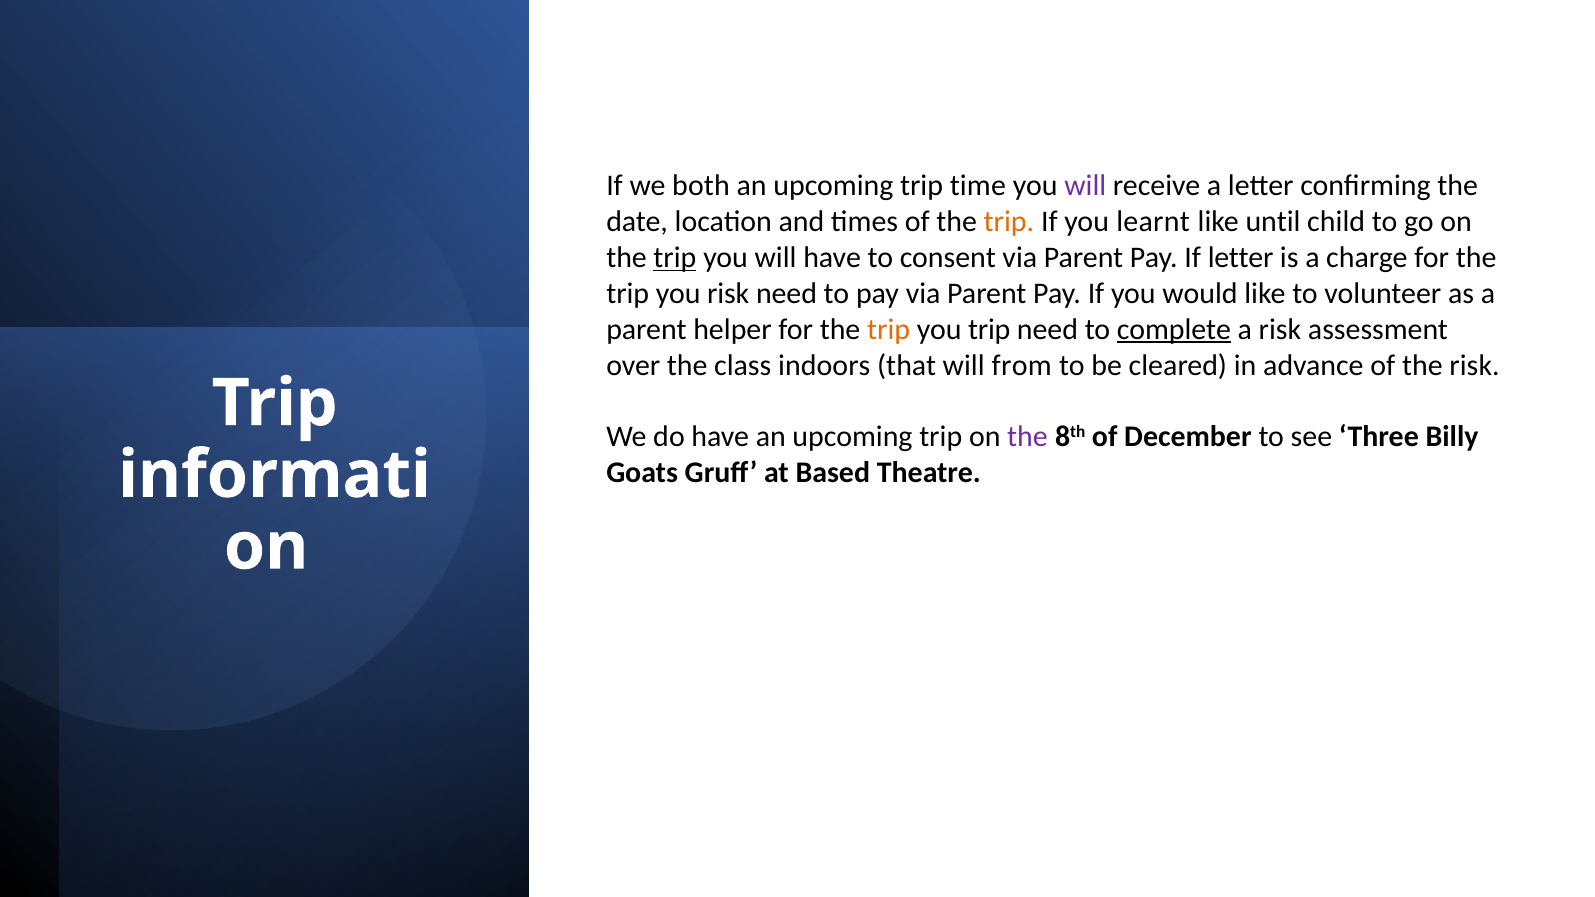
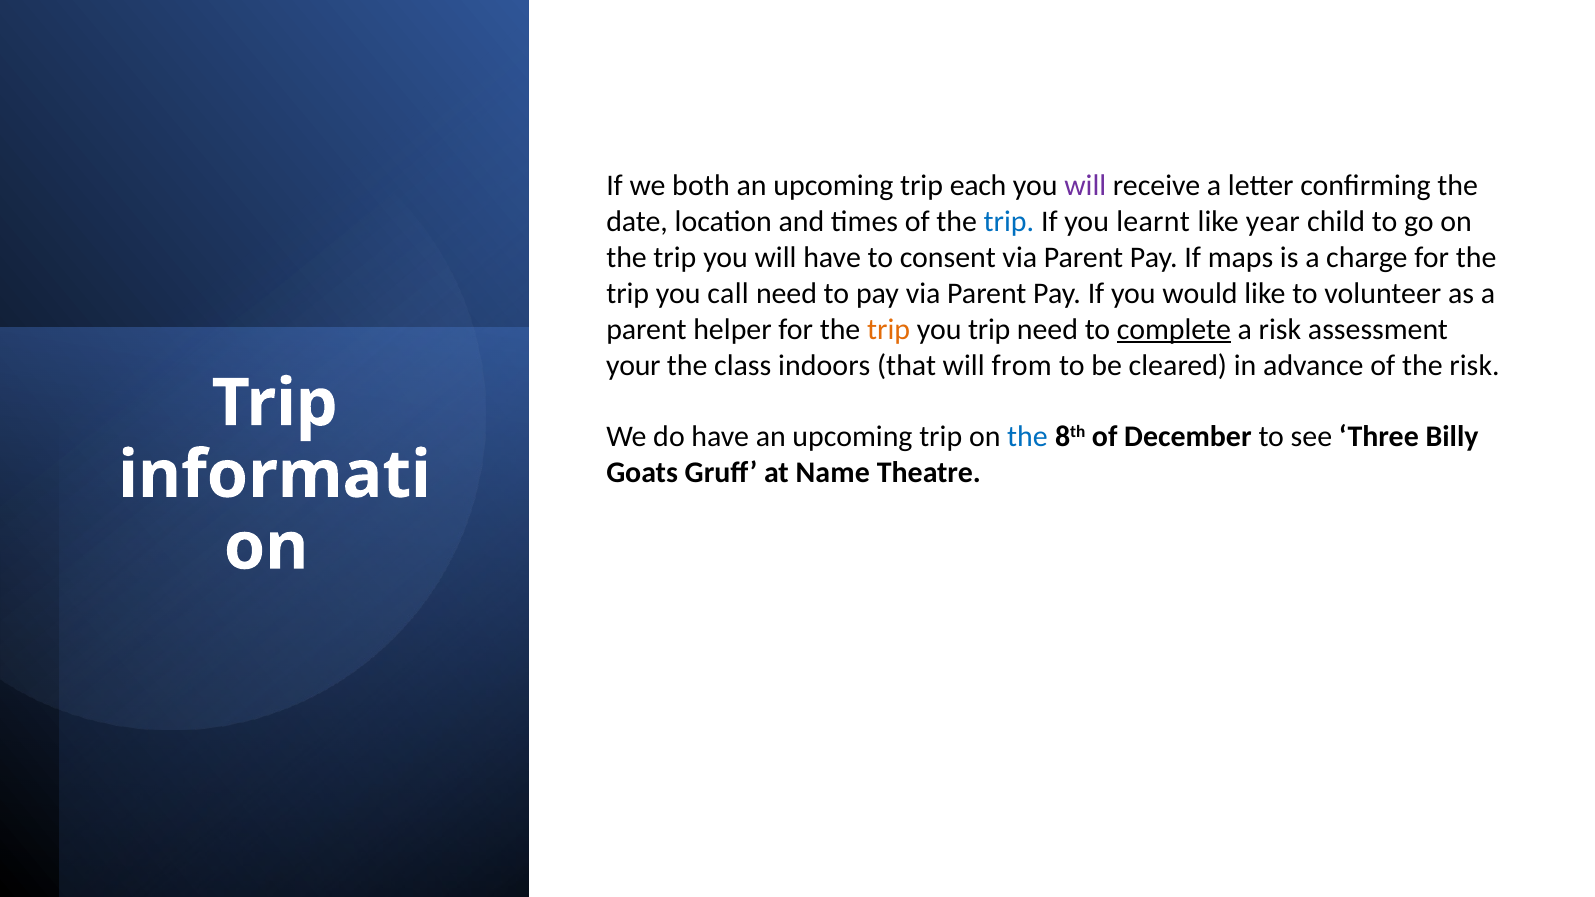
time: time -> each
trip at (1009, 222) colour: orange -> blue
until: until -> year
trip at (675, 258) underline: present -> none
If letter: letter -> maps
you risk: risk -> call
over: over -> your
the at (1027, 437) colour: purple -> blue
Based: Based -> Name
